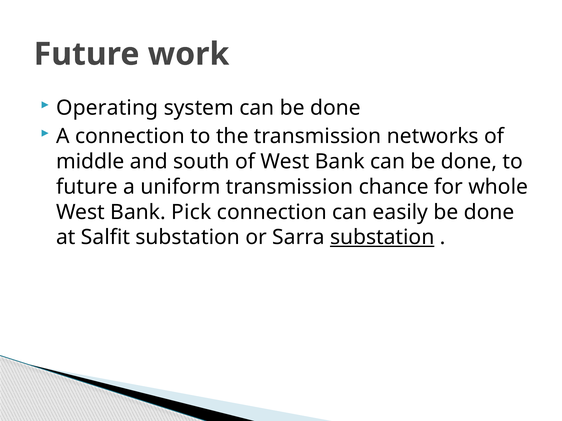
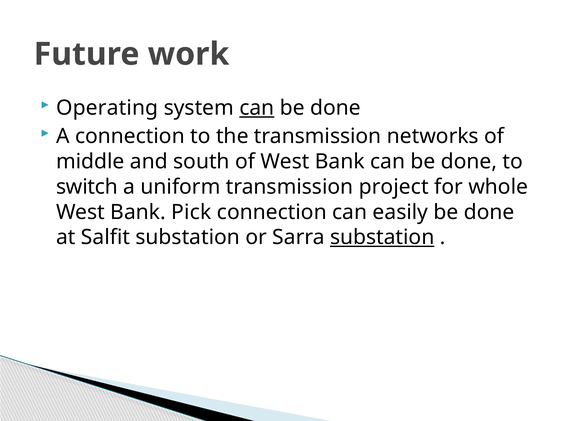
can at (257, 108) underline: none -> present
future at (87, 187): future -> switch
chance: chance -> project
